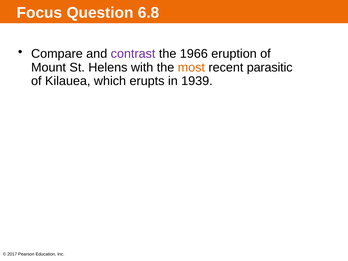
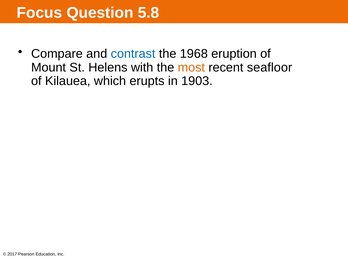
6.8: 6.8 -> 5.8
contrast colour: purple -> blue
1966: 1966 -> 1968
parasitic: parasitic -> seafloor
1939: 1939 -> 1903
